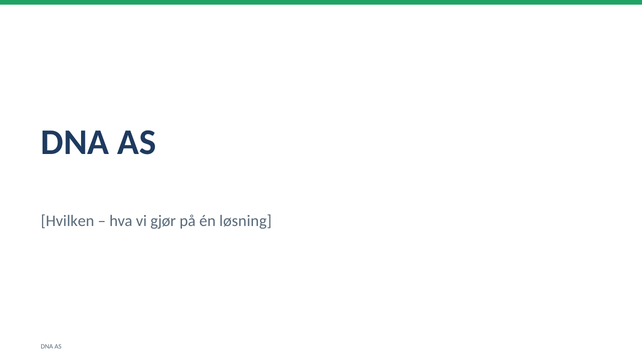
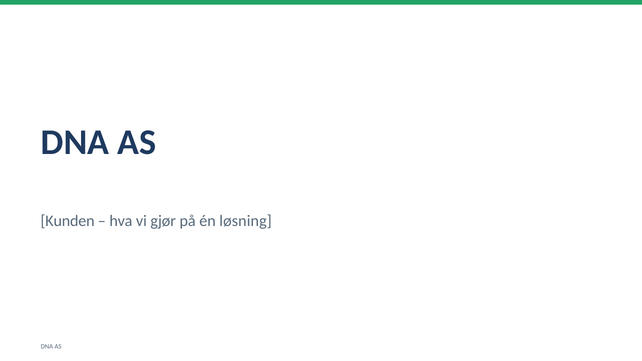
Hvilken: Hvilken -> Kunden
